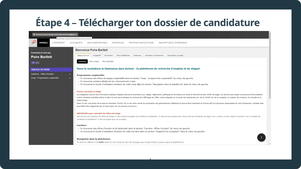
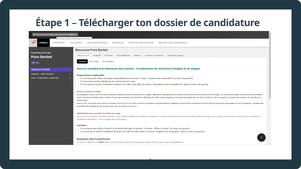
Étape 4: 4 -> 1
